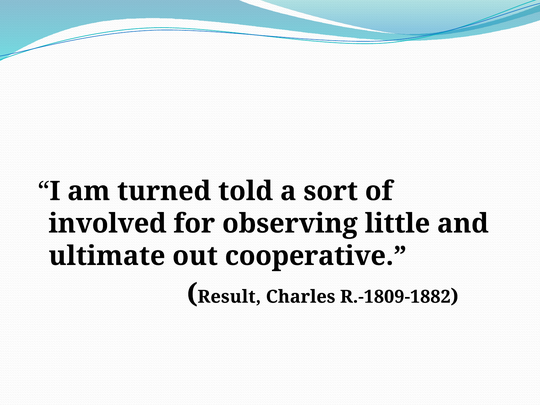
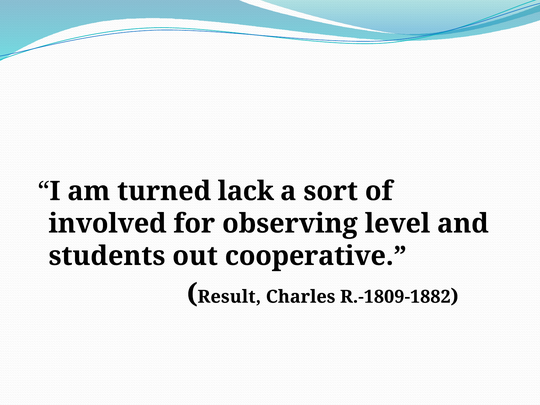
told: told -> lack
little: little -> level
ultimate: ultimate -> students
